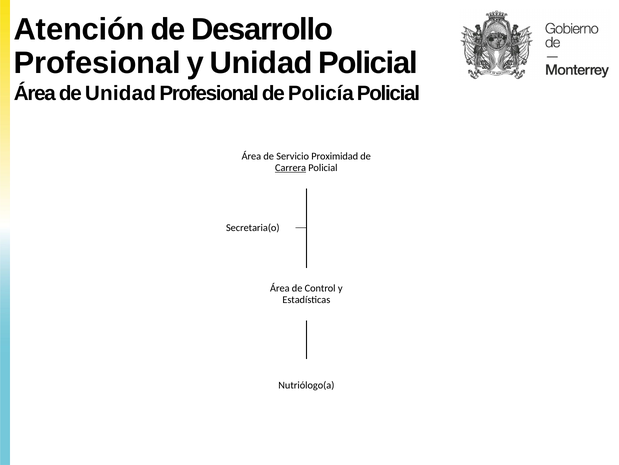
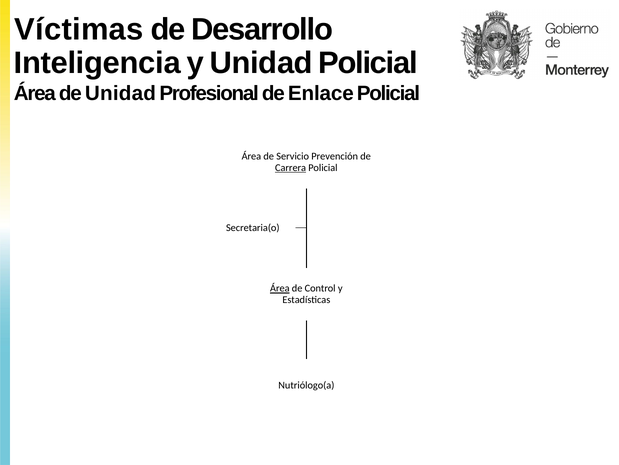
Atención: Atención -> Víctimas
Profesional at (97, 63): Profesional -> Inteligencia
Policía: Policía -> Enlace
Proximidad: Proximidad -> Prevención
Área at (280, 288) underline: none -> present
